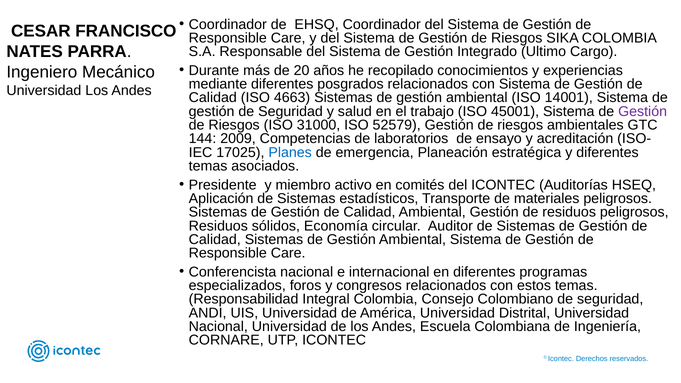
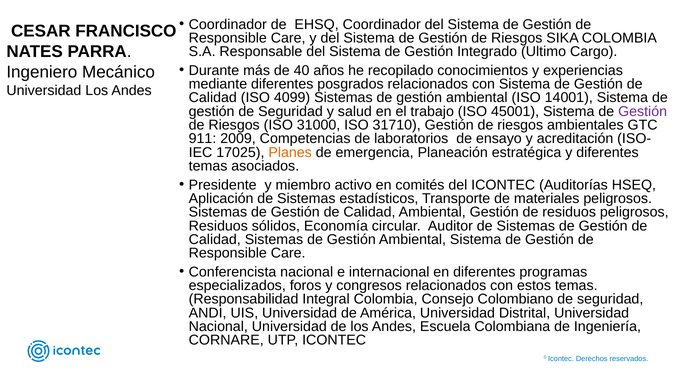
20: 20 -> 40
4663: 4663 -> 4099
52579: 52579 -> 31710
144: 144 -> 911
Planes colour: blue -> orange
